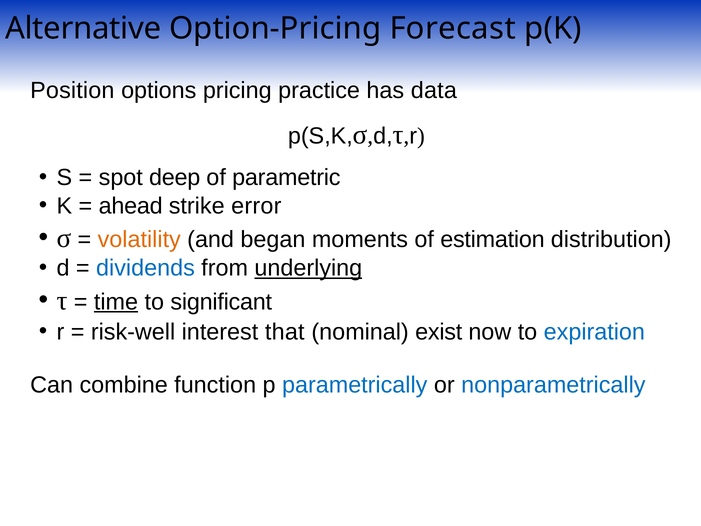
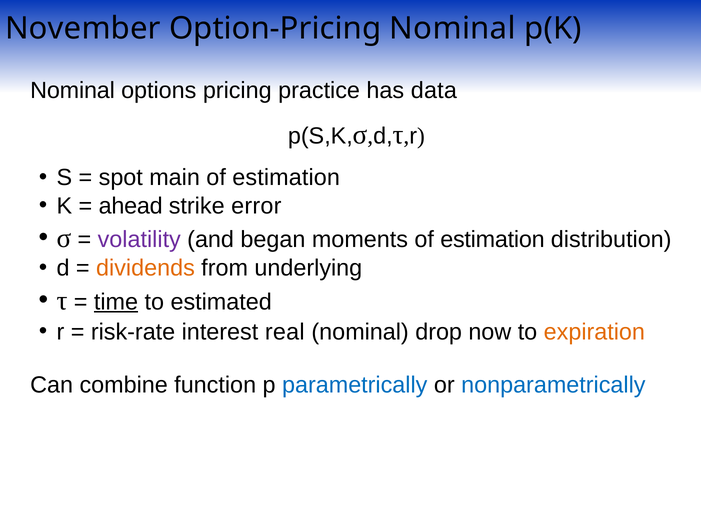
Alternative: Alternative -> November
Option-Pricing Forecast: Forecast -> Nominal
Position at (72, 91): Position -> Nominal
deep: deep -> main
parametric at (286, 178): parametric -> estimation
volatility colour: orange -> purple
dividends colour: blue -> orange
underlying underline: present -> none
significant: significant -> estimated
risk-well: risk-well -> risk-rate
that: that -> real
exist: exist -> drop
expiration colour: blue -> orange
